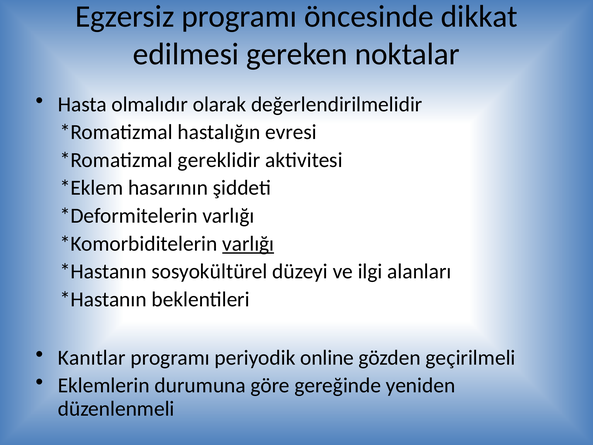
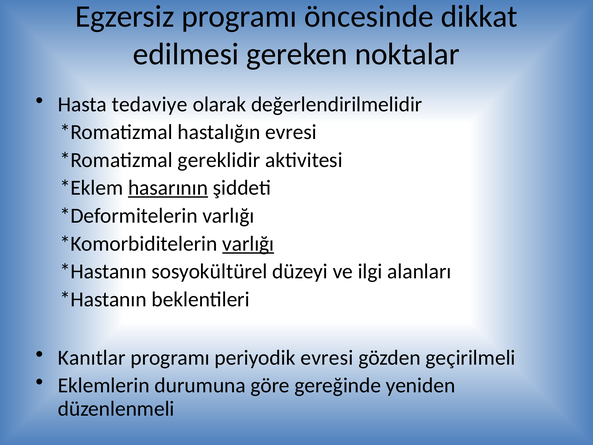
olmalıdır: olmalıdır -> tedaviye
hasarının underline: none -> present
periyodik online: online -> evresi
